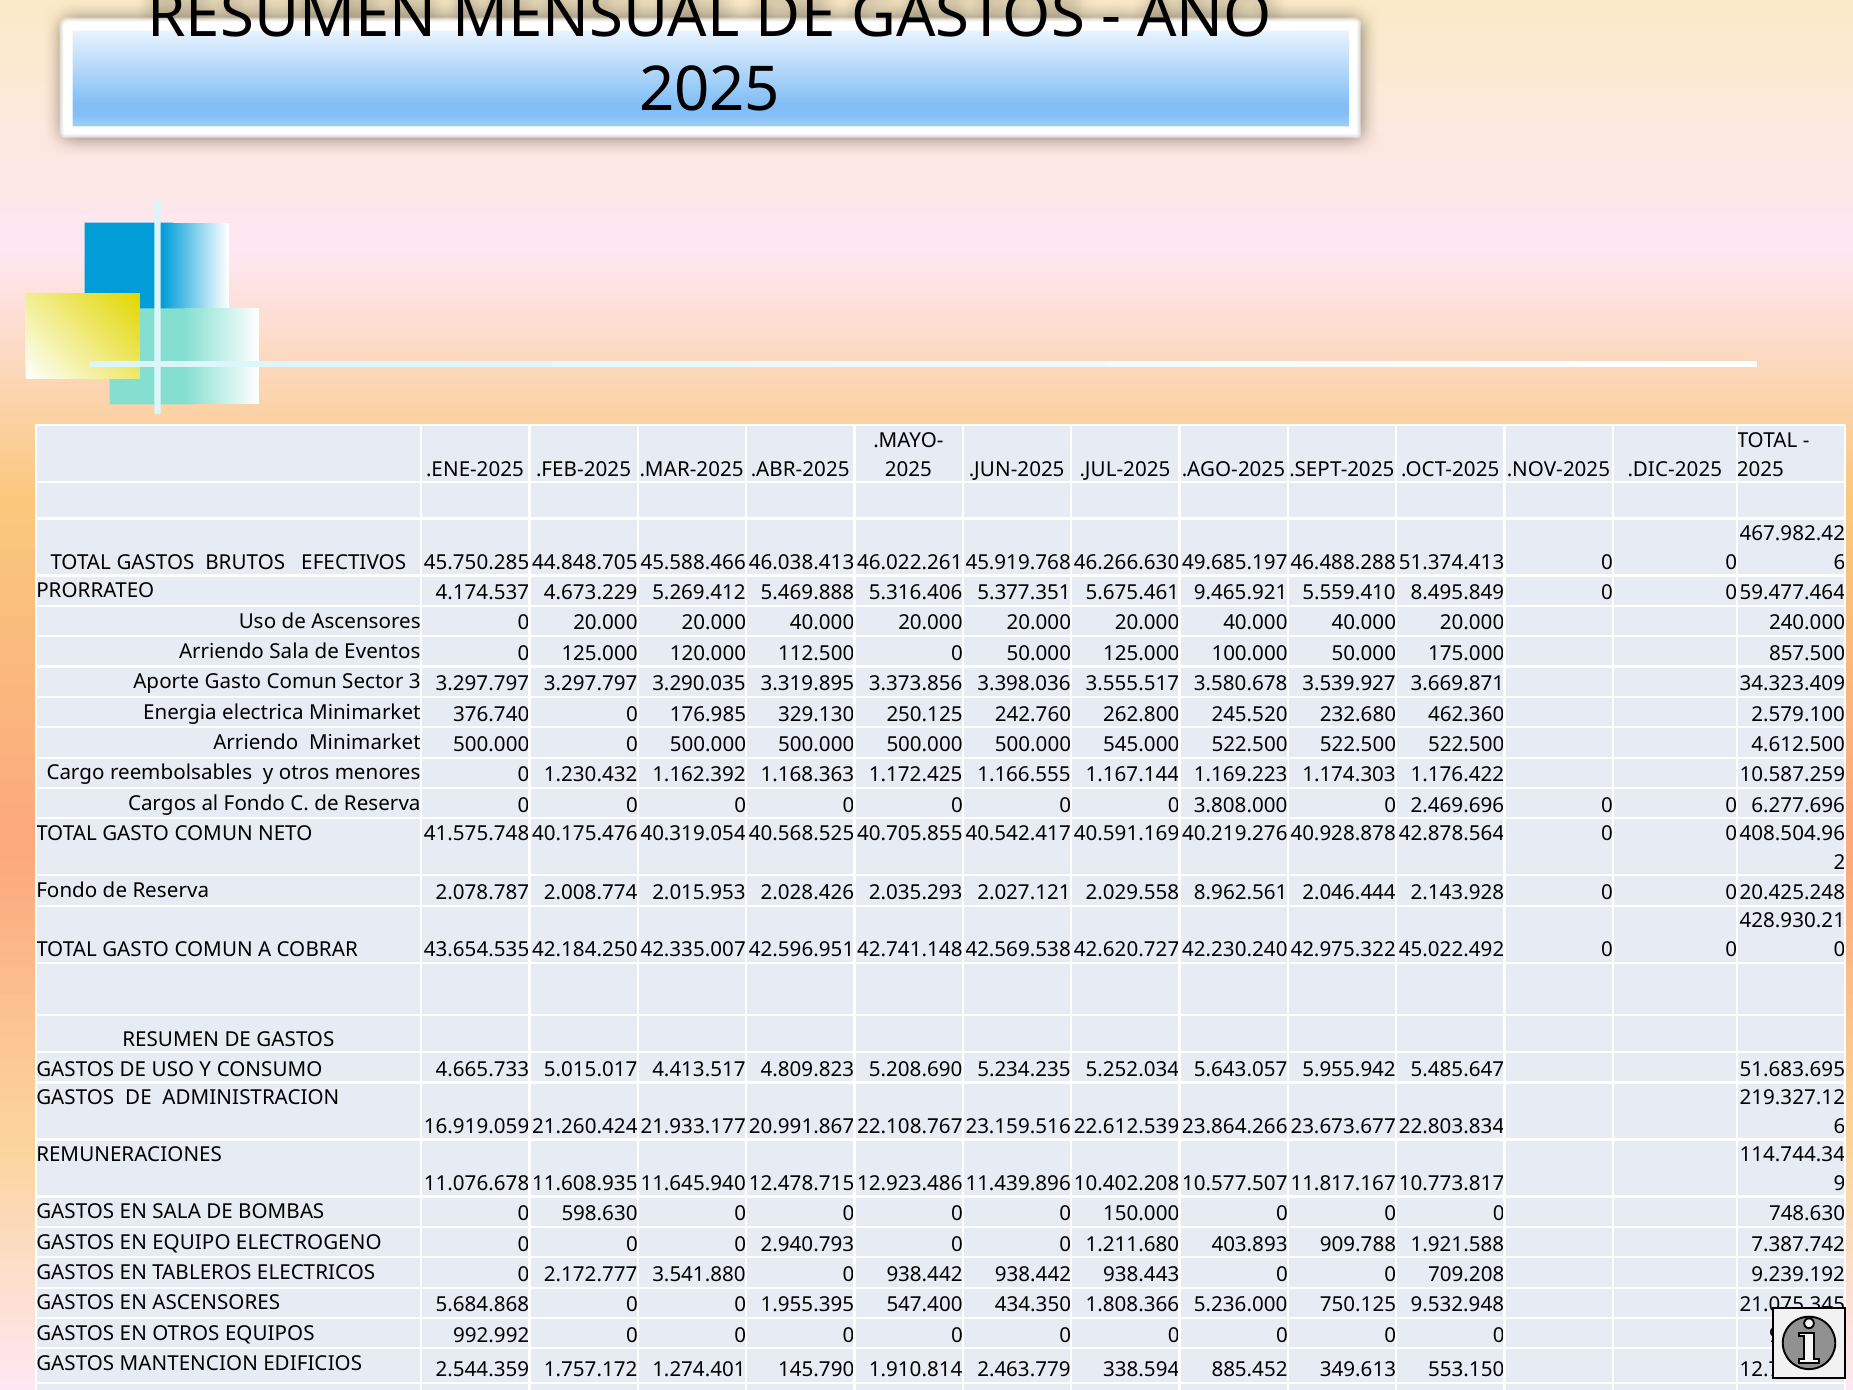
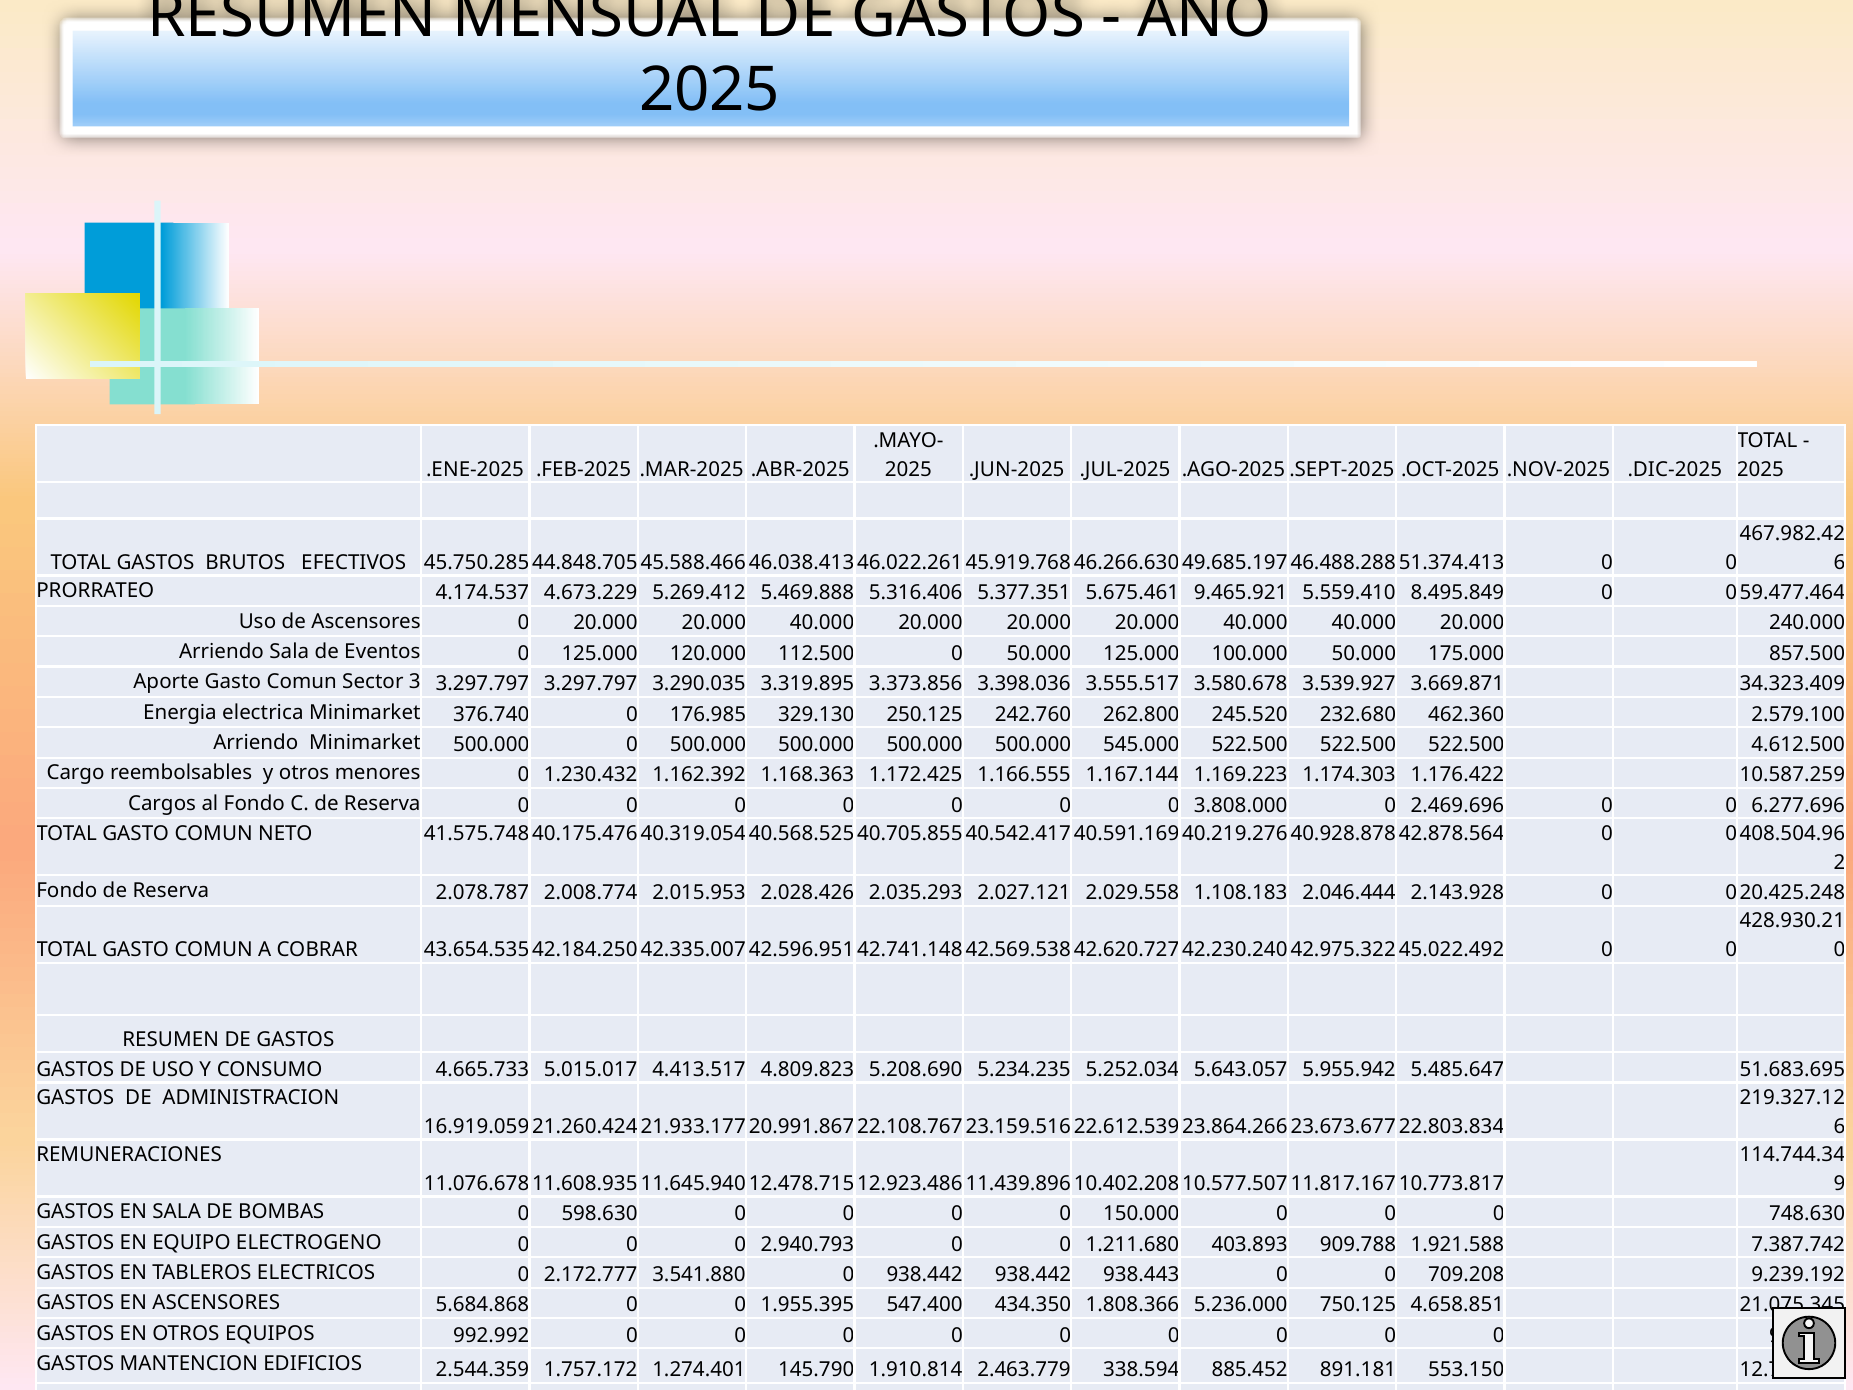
8.962.561: 8.962.561 -> 1.108.183
9.532.948: 9.532.948 -> 4.658.851
349.613: 349.613 -> 891.181
